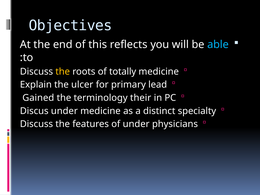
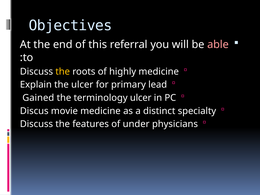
reflects: reflects -> referral
able colour: light blue -> pink
totally: totally -> highly
terminology their: their -> ulcer
Discus under: under -> movie
